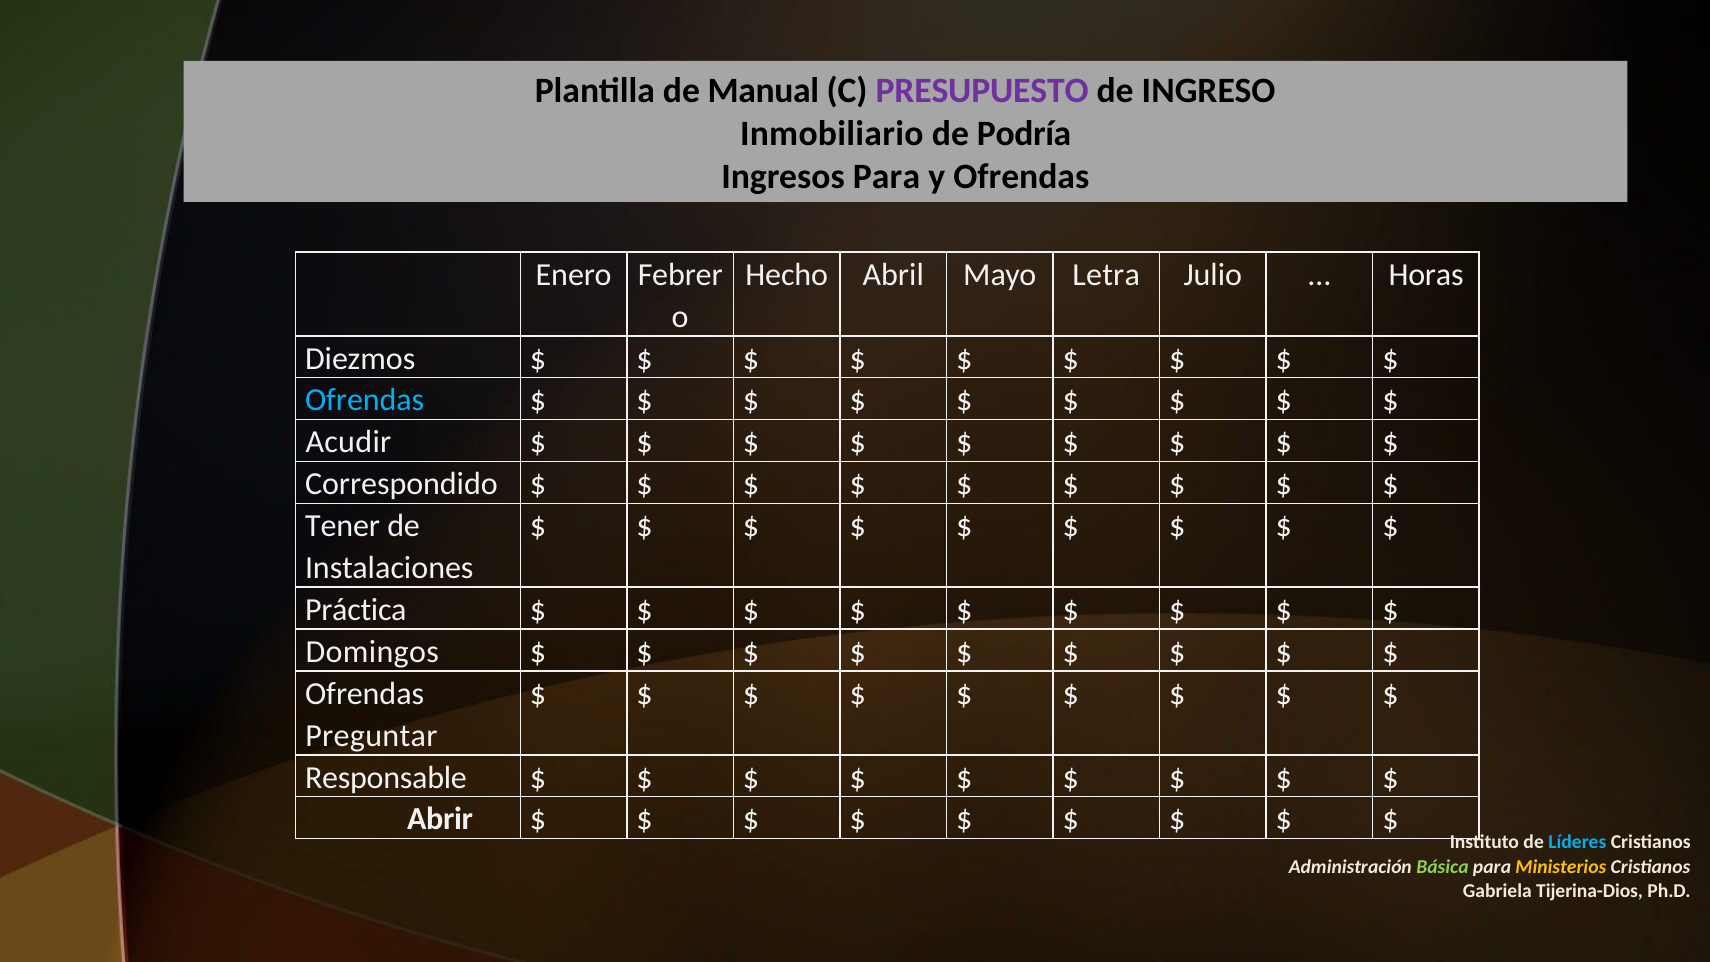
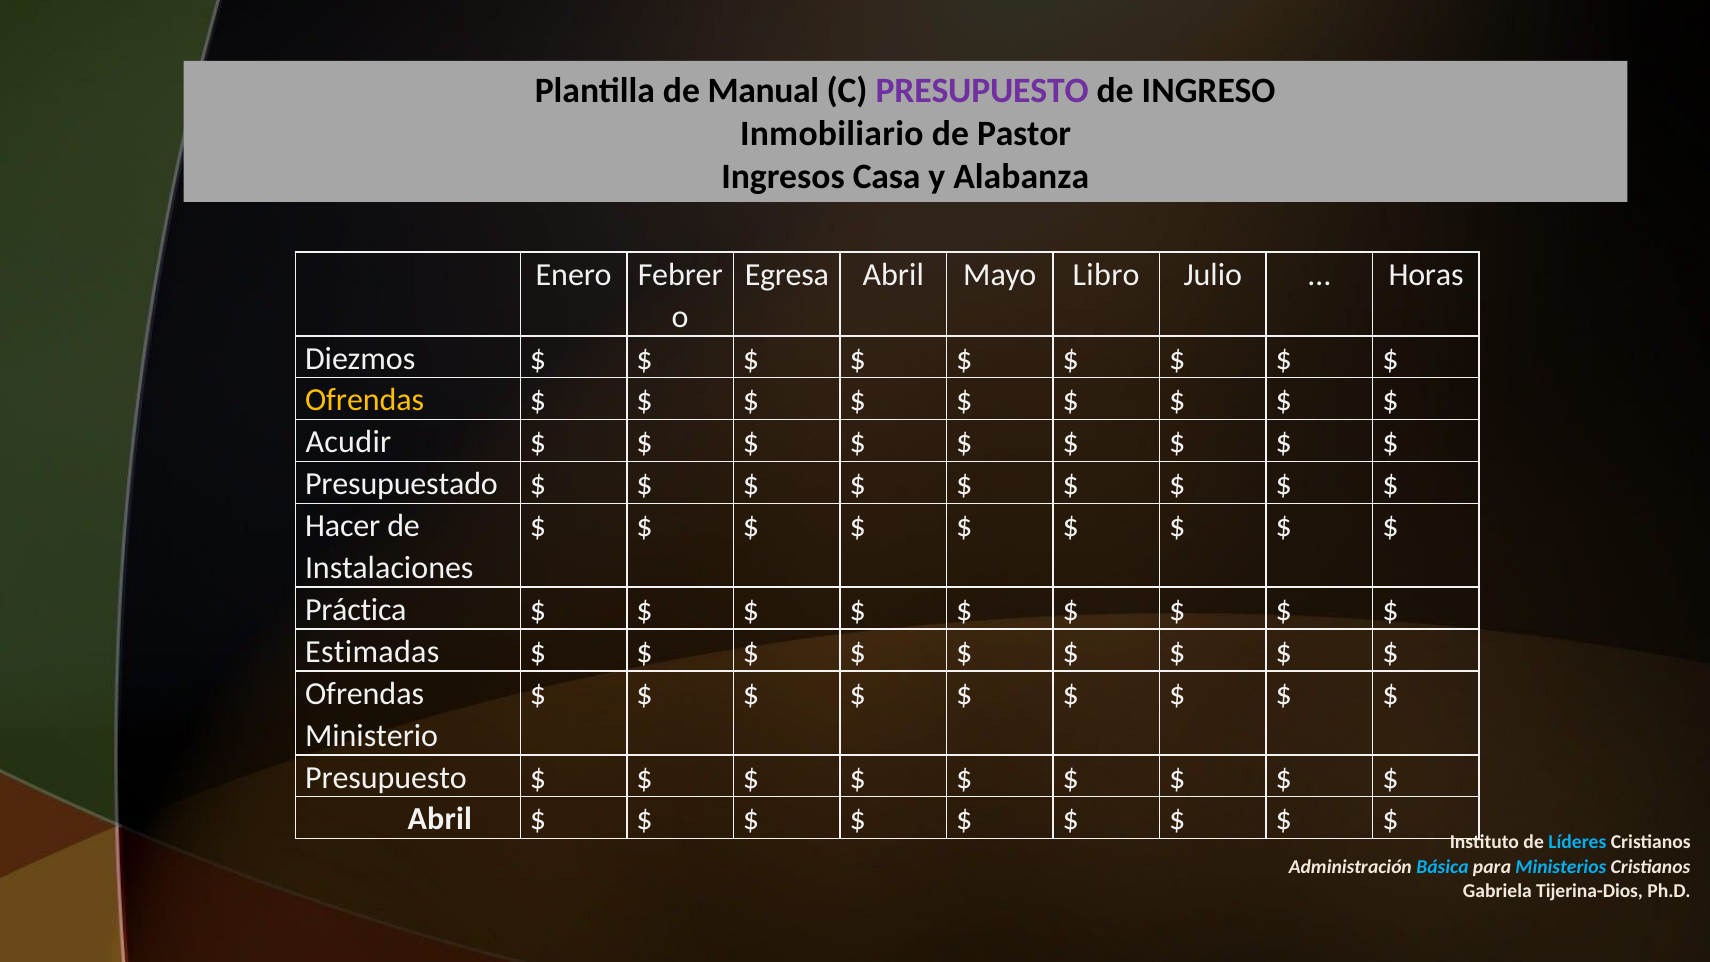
Podría: Podría -> Pastor
Ingresos Para: Para -> Casa
y Ofrendas: Ofrendas -> Alabanza
Hecho: Hecho -> Egresa
Letra: Letra -> Libro
Ofrendas at (365, 400) colour: light blue -> yellow
Correspondido: Correspondido -> Presupuestado
Tener: Tener -> Hacer
Domingos: Domingos -> Estimadas
Preguntar: Preguntar -> Ministerio
Responsable at (386, 777): Responsable -> Presupuesto
Abrir at (440, 819): Abrir -> Abril
Básica colour: light green -> light blue
Ministerios colour: yellow -> light blue
